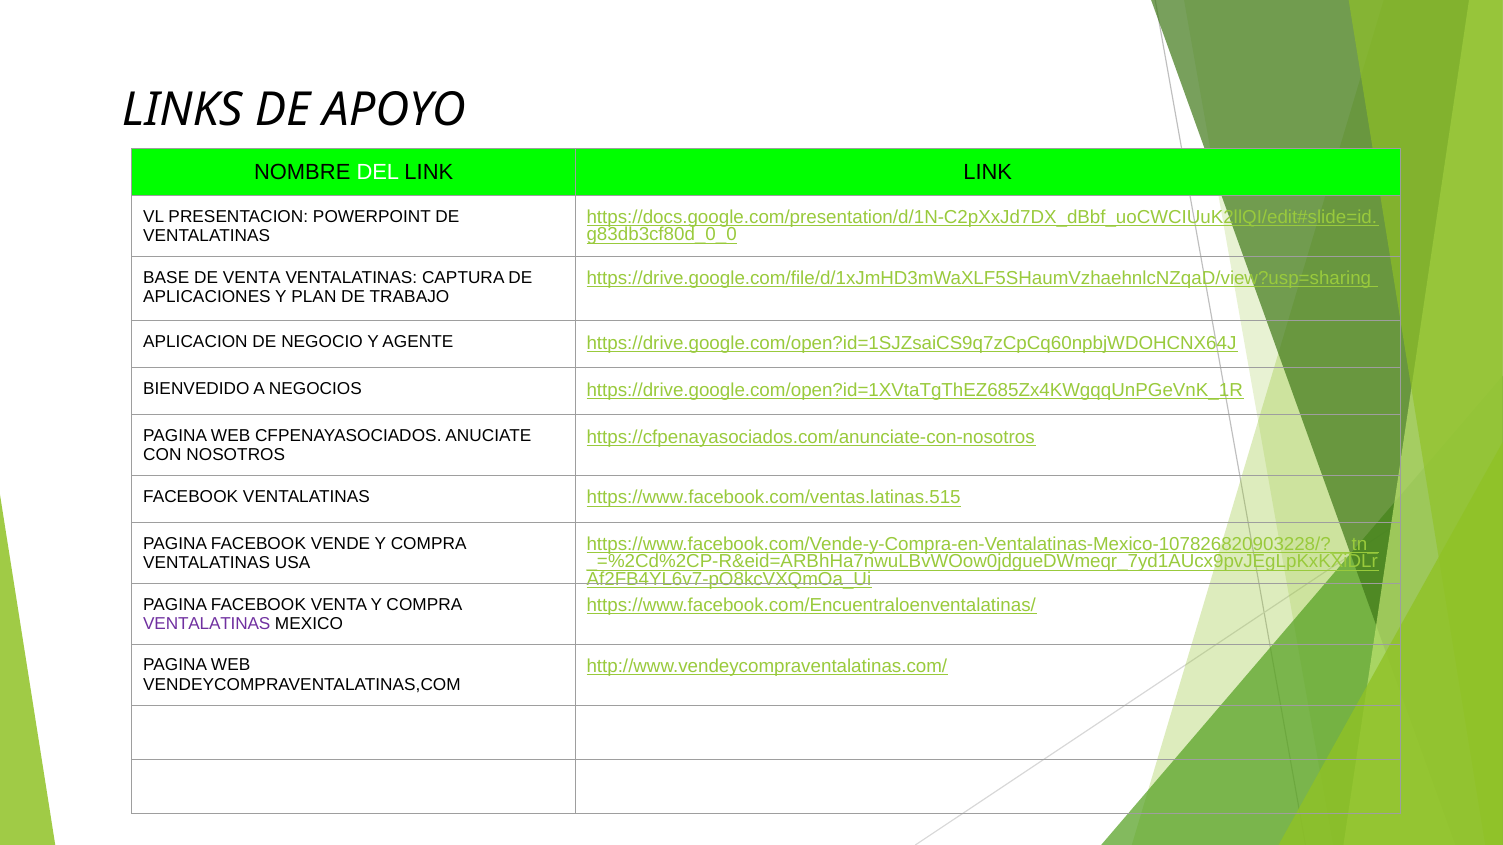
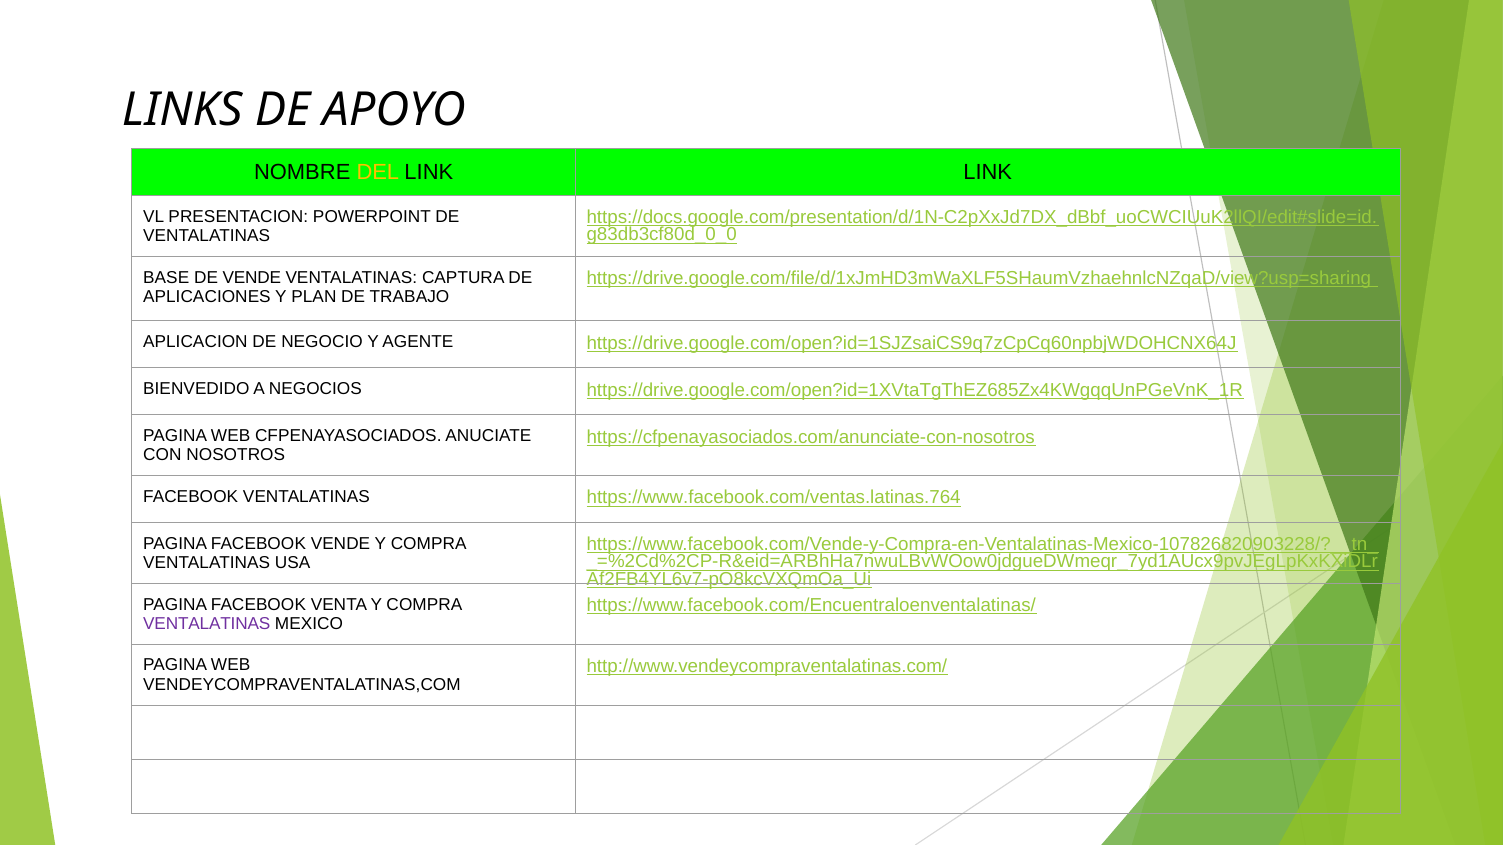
DEL colour: white -> yellow
DE VENTA: VENTA -> VENDE
https://www.facebook.com/ventas.latinas.515: https://www.facebook.com/ventas.latinas.515 -> https://www.facebook.com/ventas.latinas.764
